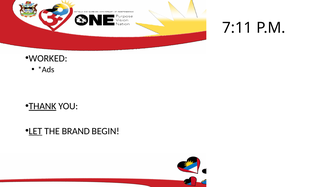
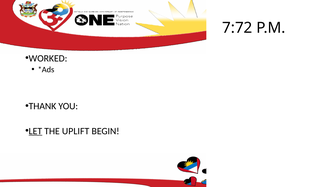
7:11: 7:11 -> 7:72
THANK underline: present -> none
BRAND: BRAND -> UPLIFT
